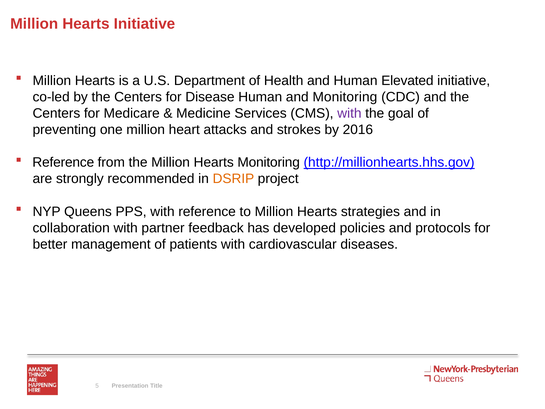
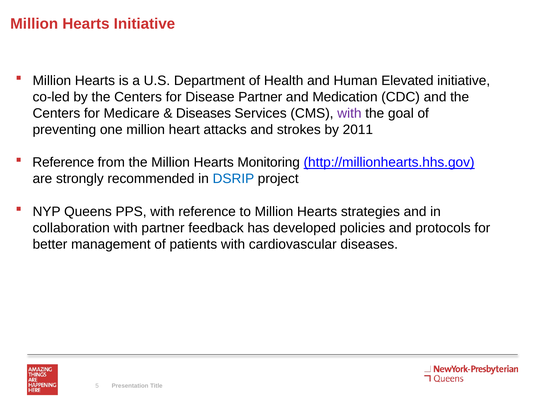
Disease Human: Human -> Partner
and Monitoring: Monitoring -> Medication
Medicine at (203, 113): Medicine -> Diseases
2016: 2016 -> 2011
DSRIP colour: orange -> blue
